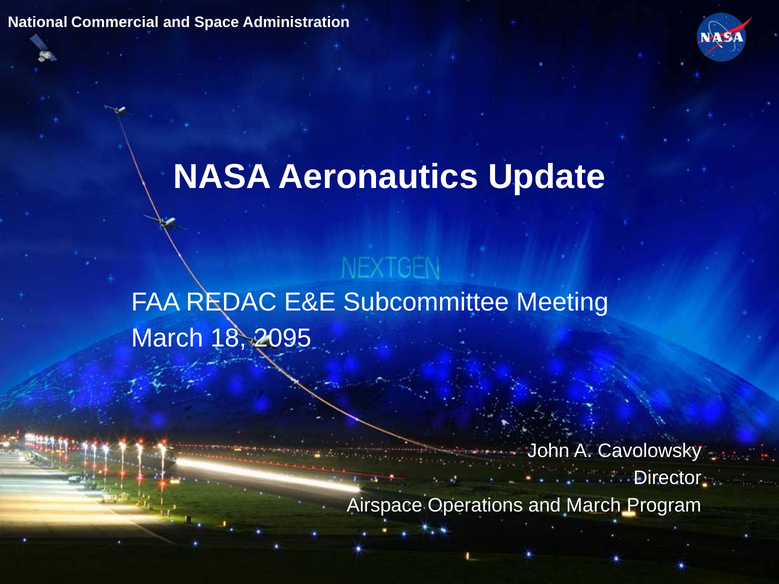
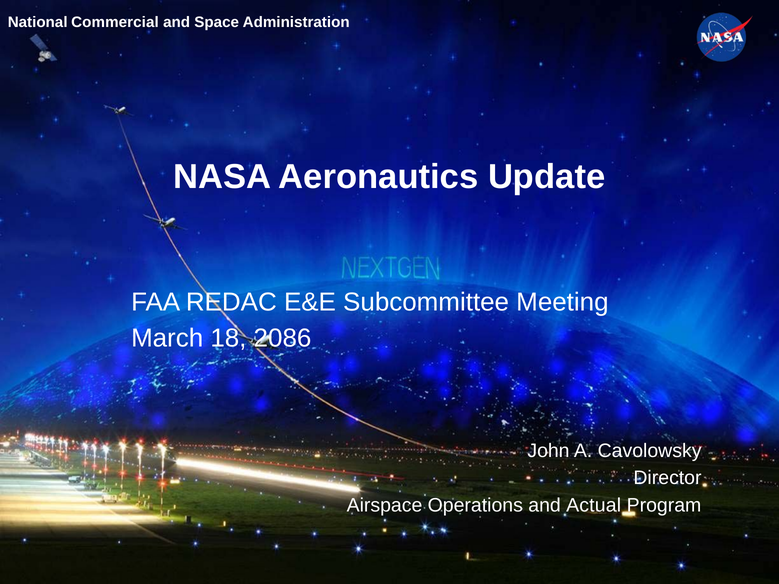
2095: 2095 -> 2086
and March: March -> Actual
